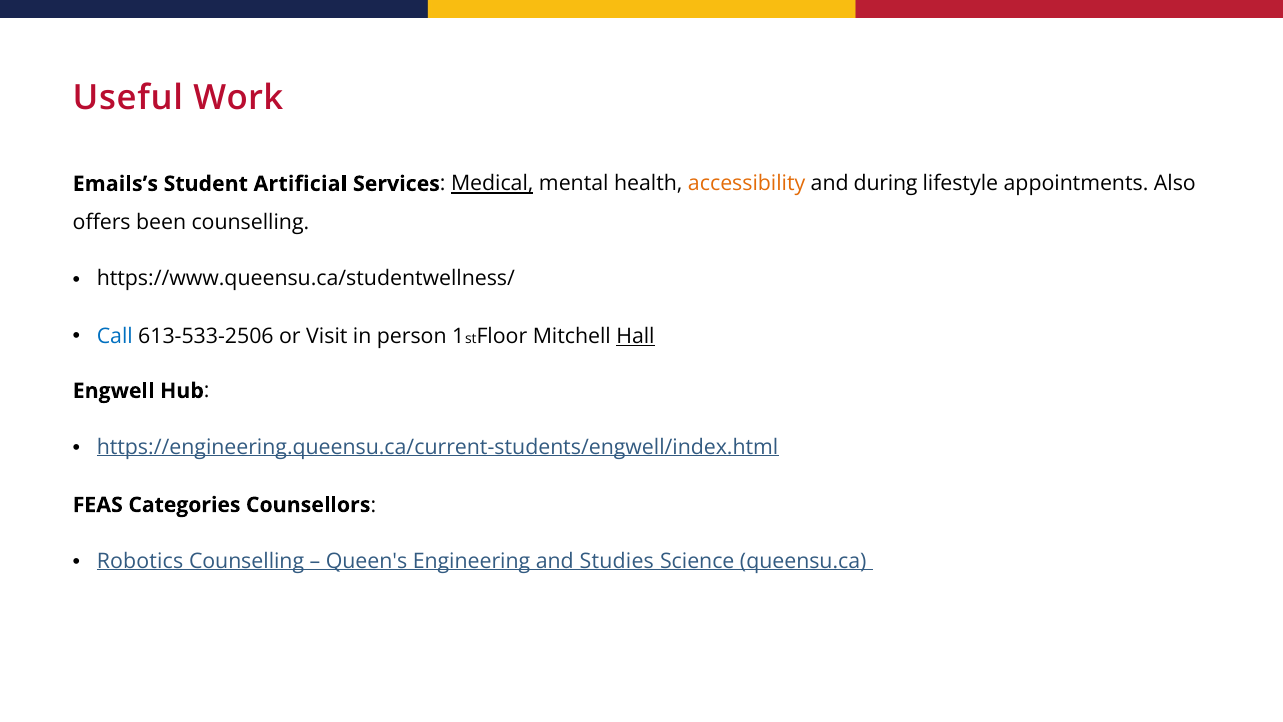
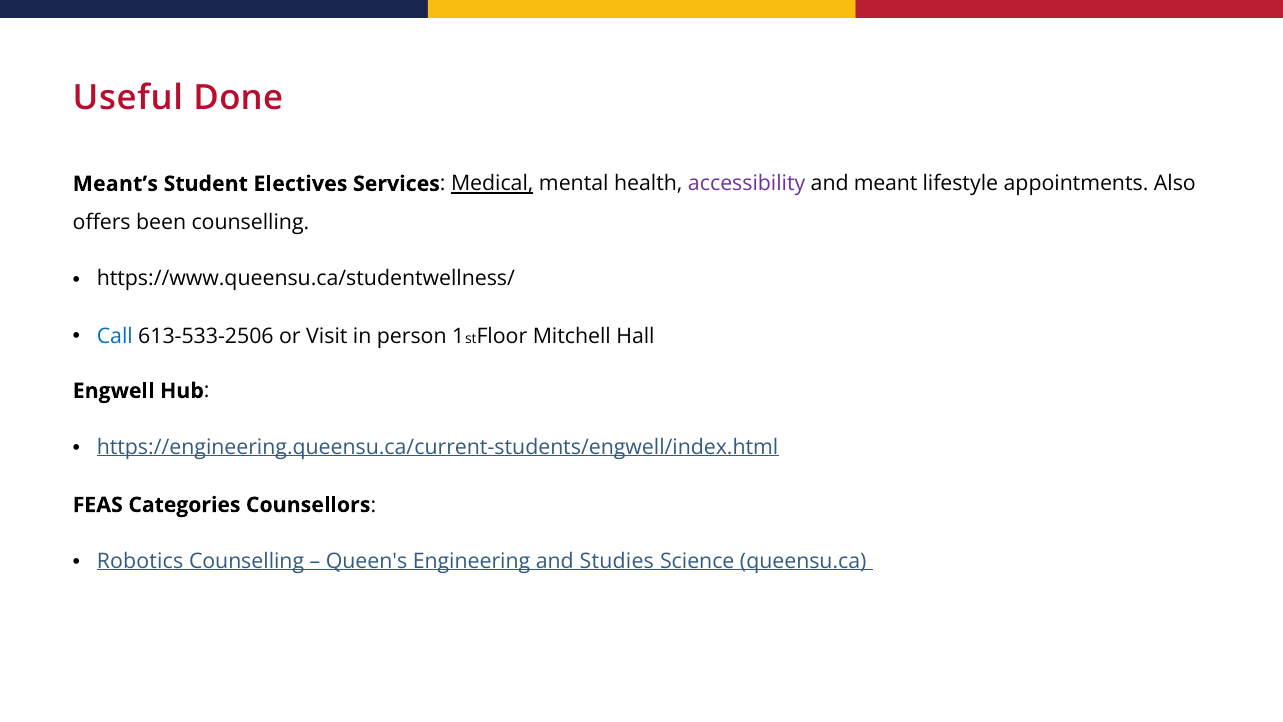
Work: Work -> Done
Emails’s: Emails’s -> Meant’s
Artificial: Artificial -> Electives
accessibility colour: orange -> purple
during: during -> meant
Hall underline: present -> none
